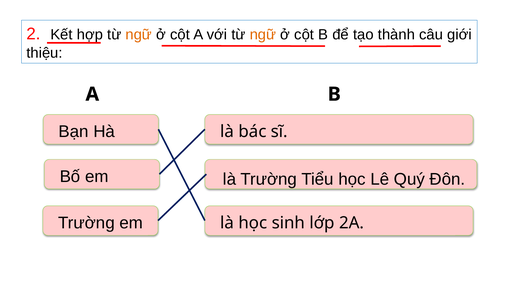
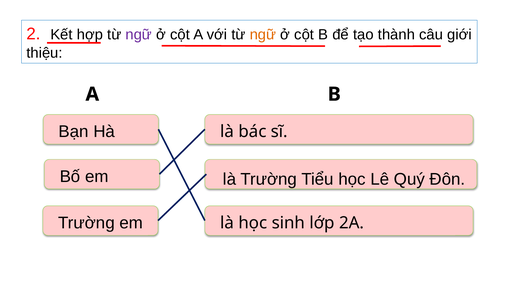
ngữ at (139, 35) colour: orange -> purple
